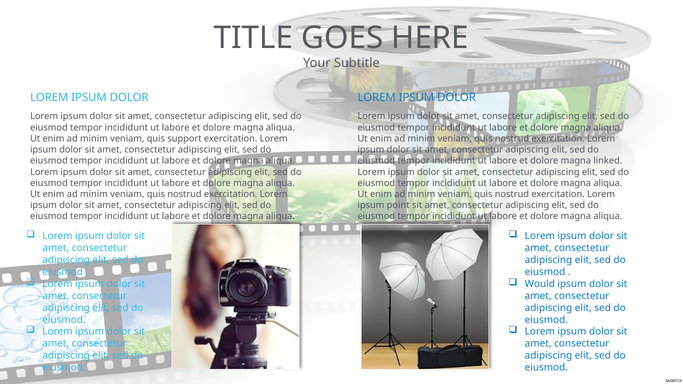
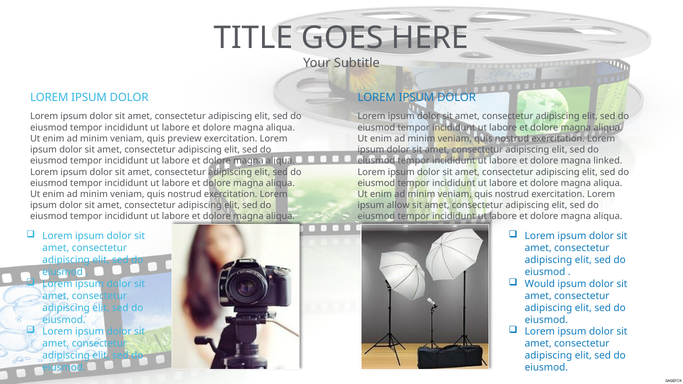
support: support -> preview
point: point -> allow
